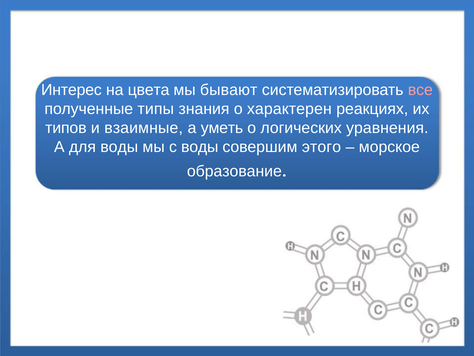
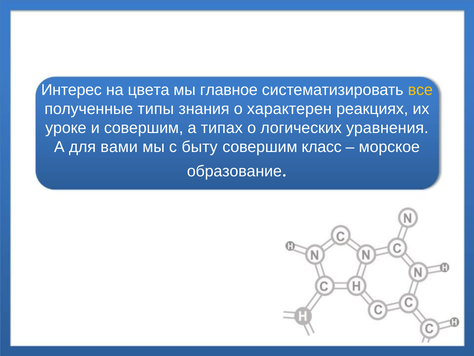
бывают: бывают -> главное
все colour: pink -> yellow
типов: типов -> уроке
и взаимные: взаимные -> совершим
уметь: уметь -> типах
для воды: воды -> вами
с воды: воды -> быту
этого: этого -> класс
